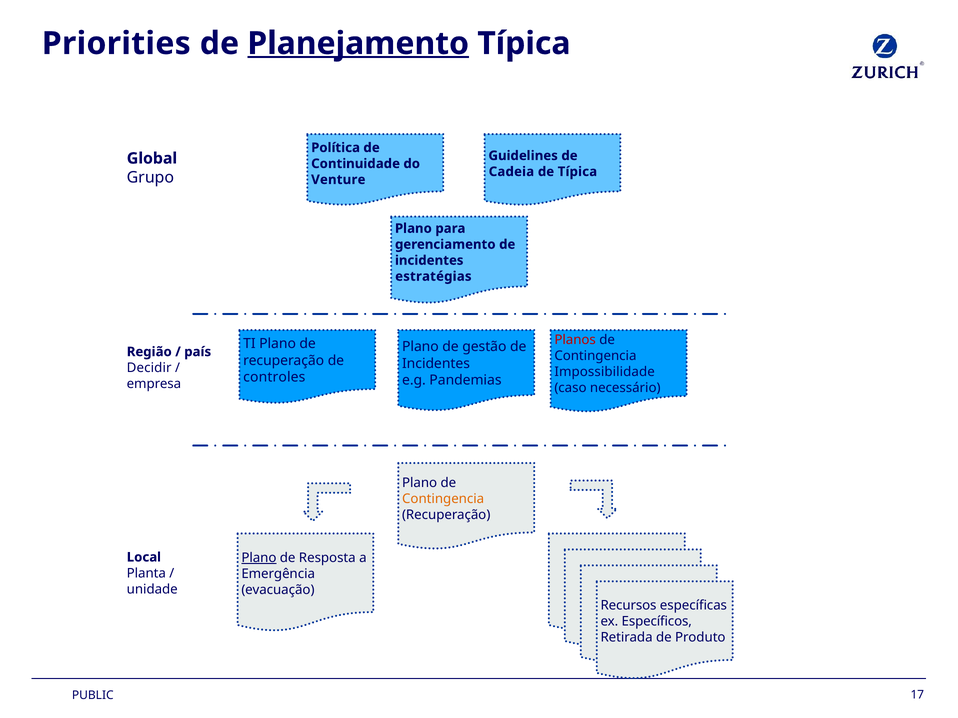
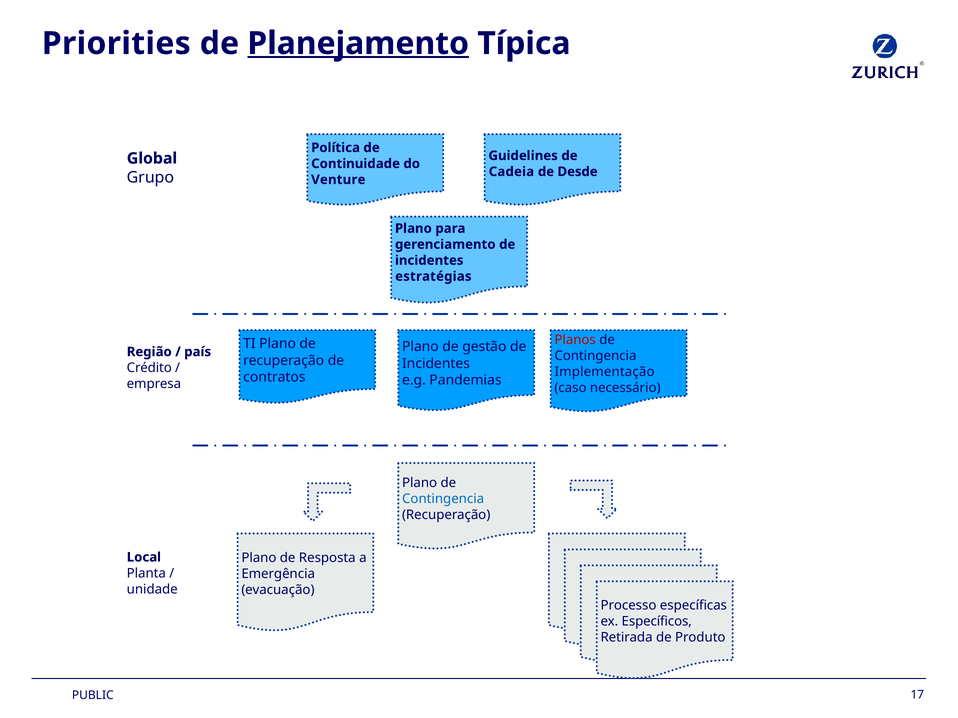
de Típica: Típica -> Desde
Decidir: Decidir -> Crédito
Impossibilidade: Impossibilidade -> Implementação
controles: controles -> contratos
Contingencia at (443, 499) colour: orange -> blue
Plano at (259, 558) underline: present -> none
Recursos: Recursos -> Processo
